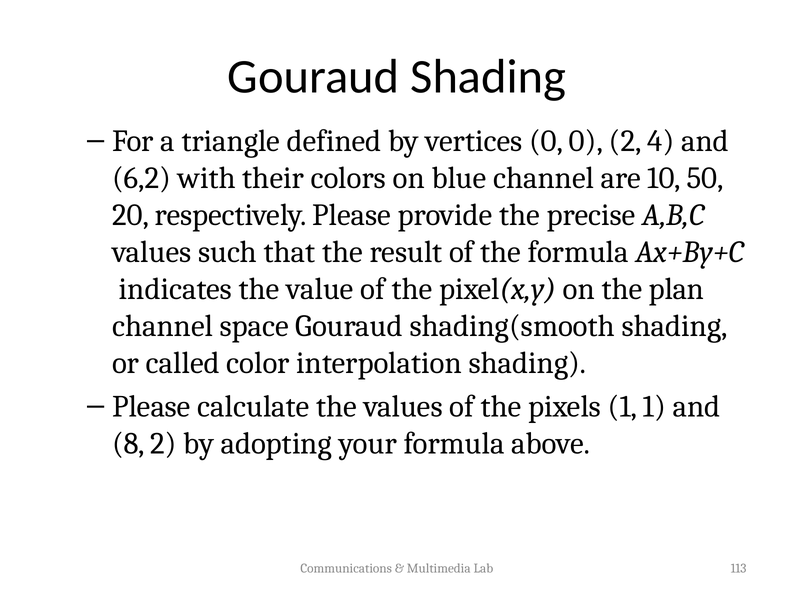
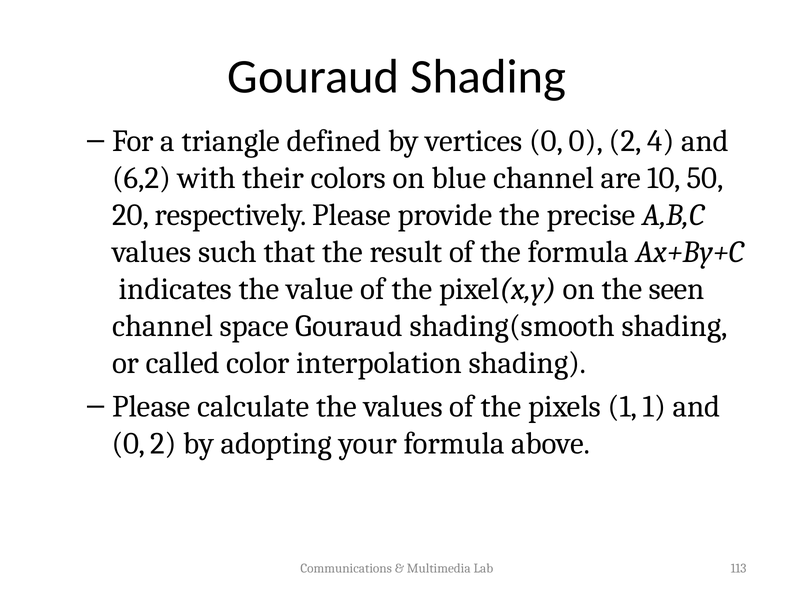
plan: plan -> seen
8 at (128, 444): 8 -> 0
